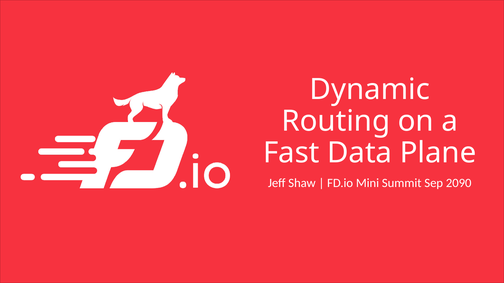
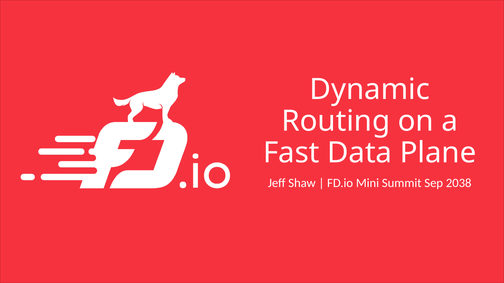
2090: 2090 -> 2038
